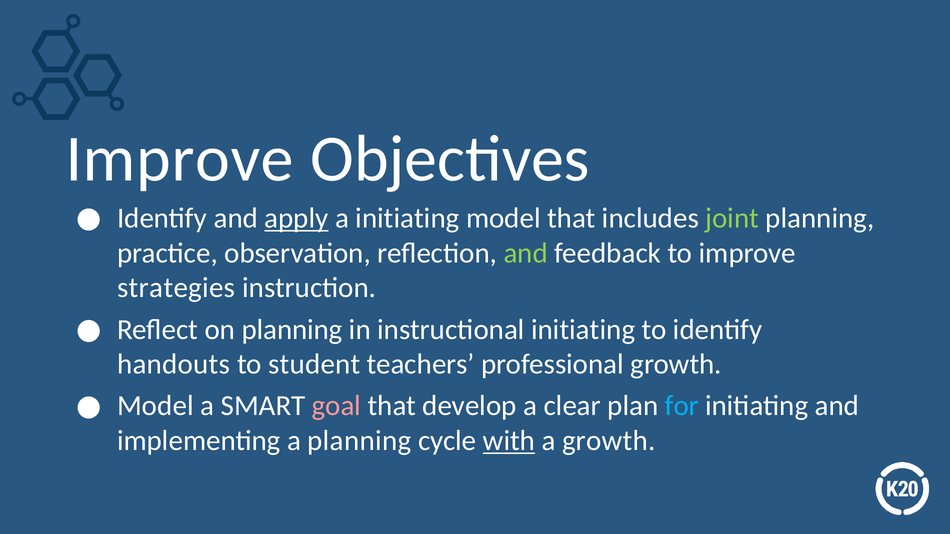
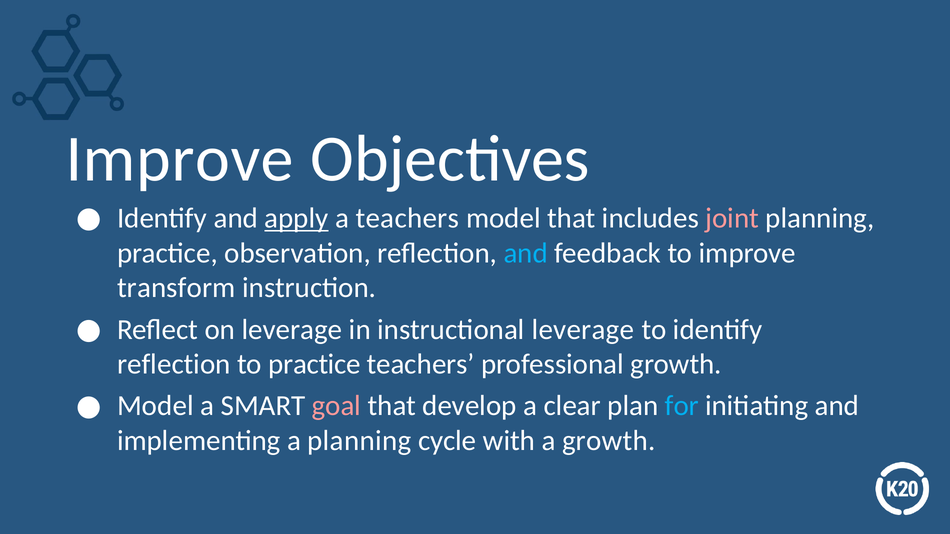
a initiating: initiating -> teachers
joint colour: light green -> pink
and at (526, 253) colour: light green -> light blue
strategies: strategies -> transform
on planning: planning -> leverage
instructional initiating: initiating -> leverage
handouts at (174, 365): handouts -> reflection
to student: student -> practice
with underline: present -> none
